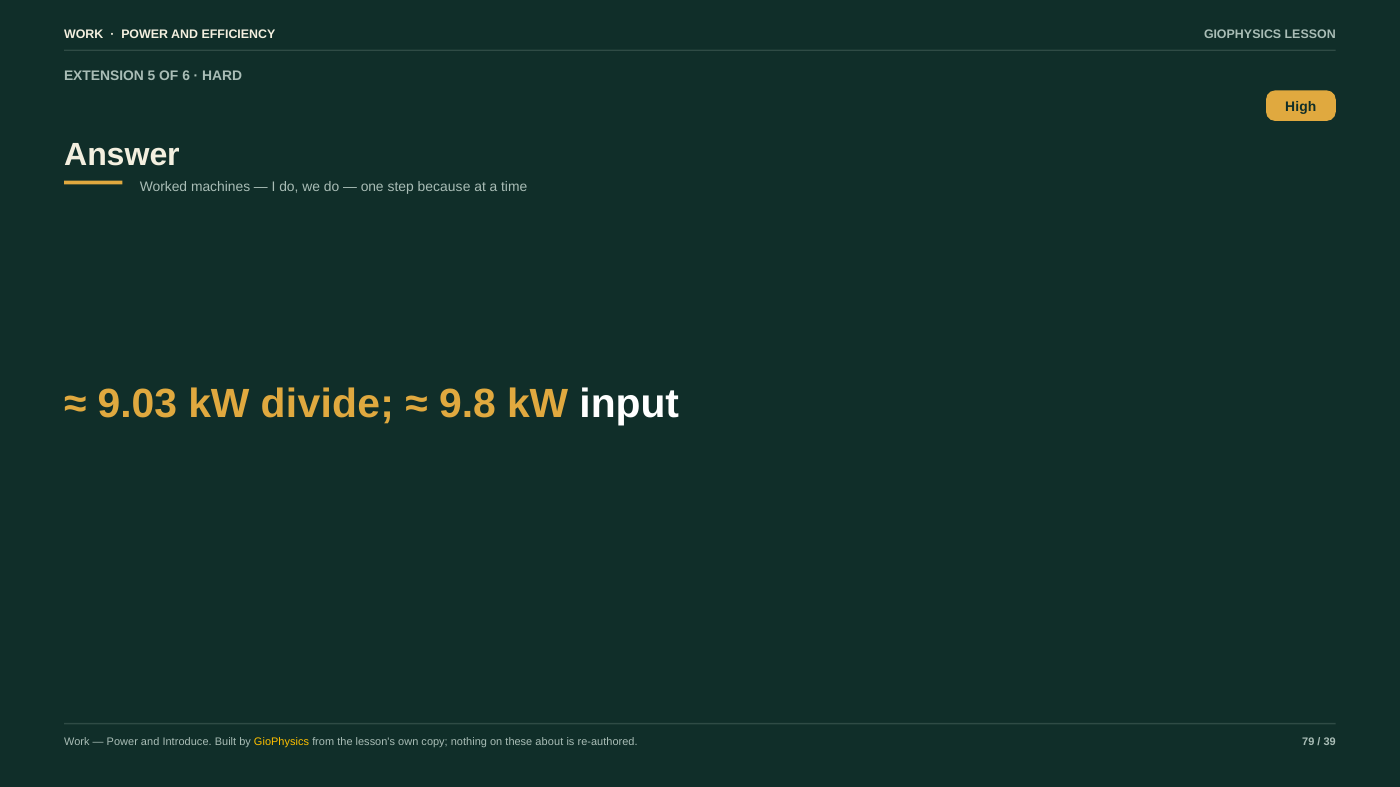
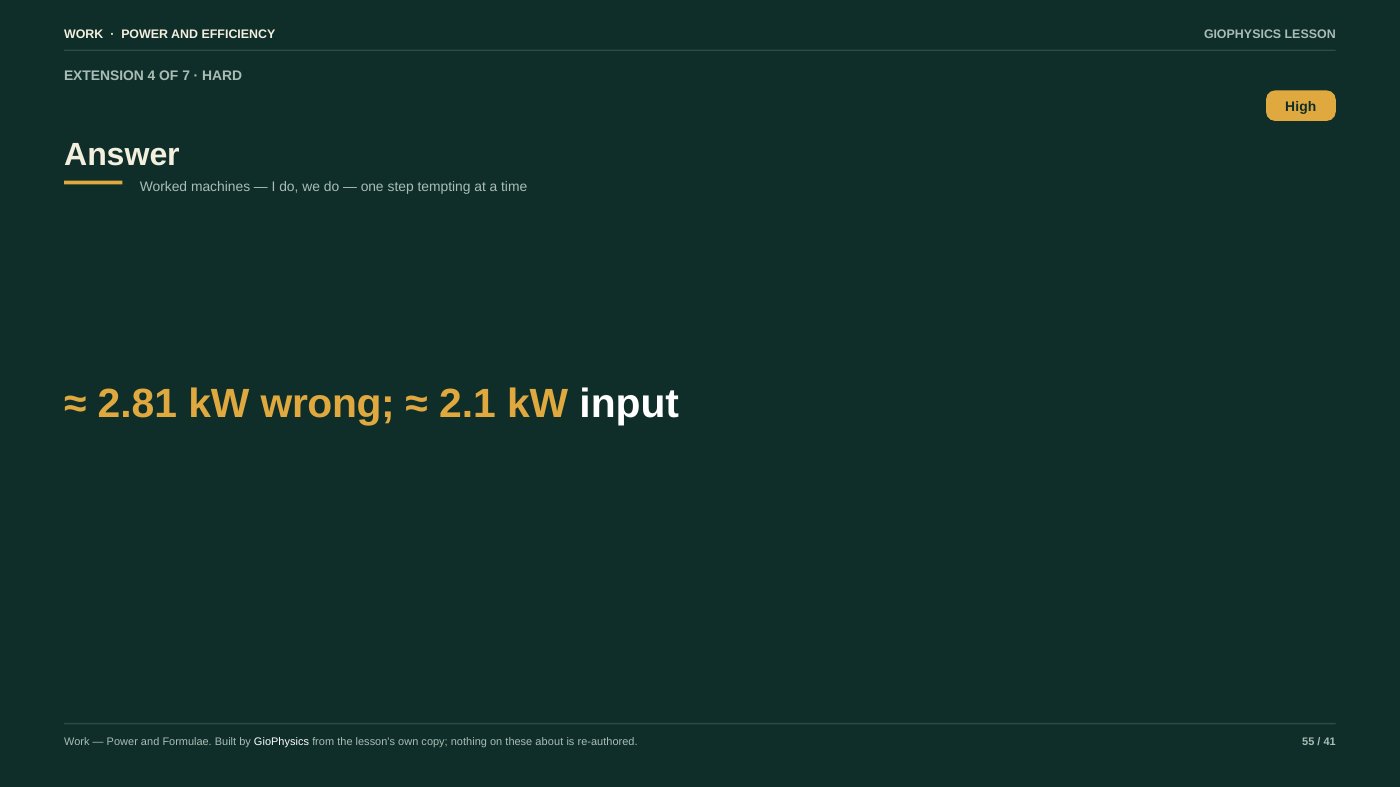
5: 5 -> 4
6: 6 -> 7
because: because -> tempting
9.03: 9.03 -> 2.81
divide: divide -> wrong
9.8: 9.8 -> 2.1
Introduce: Introduce -> Formulae
GioPhysics at (282, 742) colour: yellow -> white
79: 79 -> 55
39: 39 -> 41
